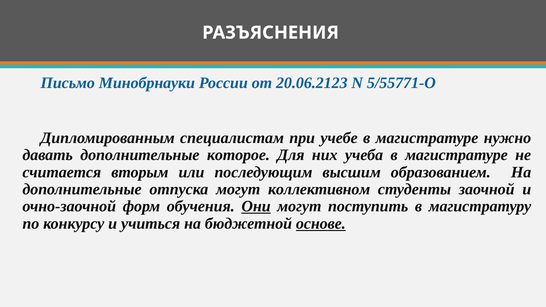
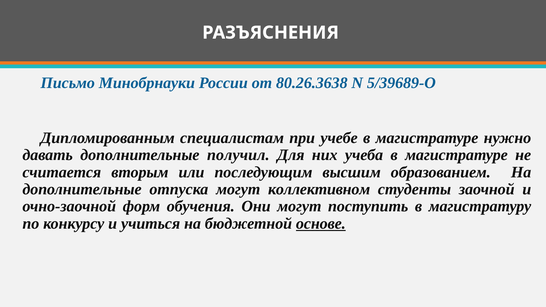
20.06.2123: 20.06.2123 -> 80.26.3638
5/55771-О: 5/55771-О -> 5/39689-О
которое: которое -> получил
Они underline: present -> none
